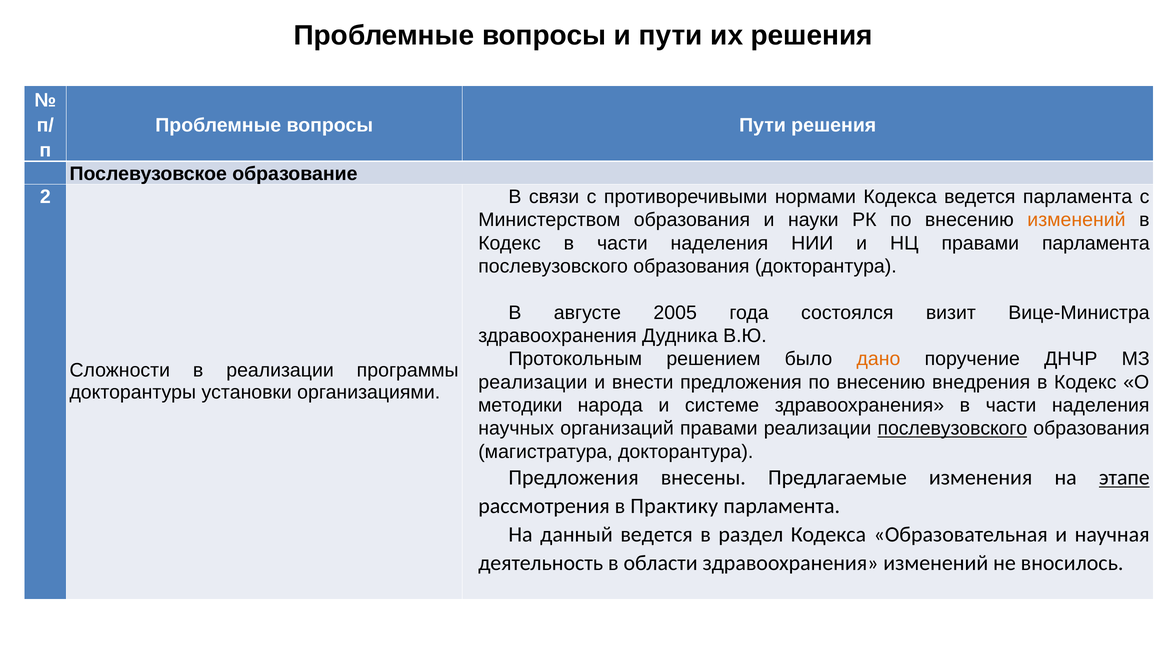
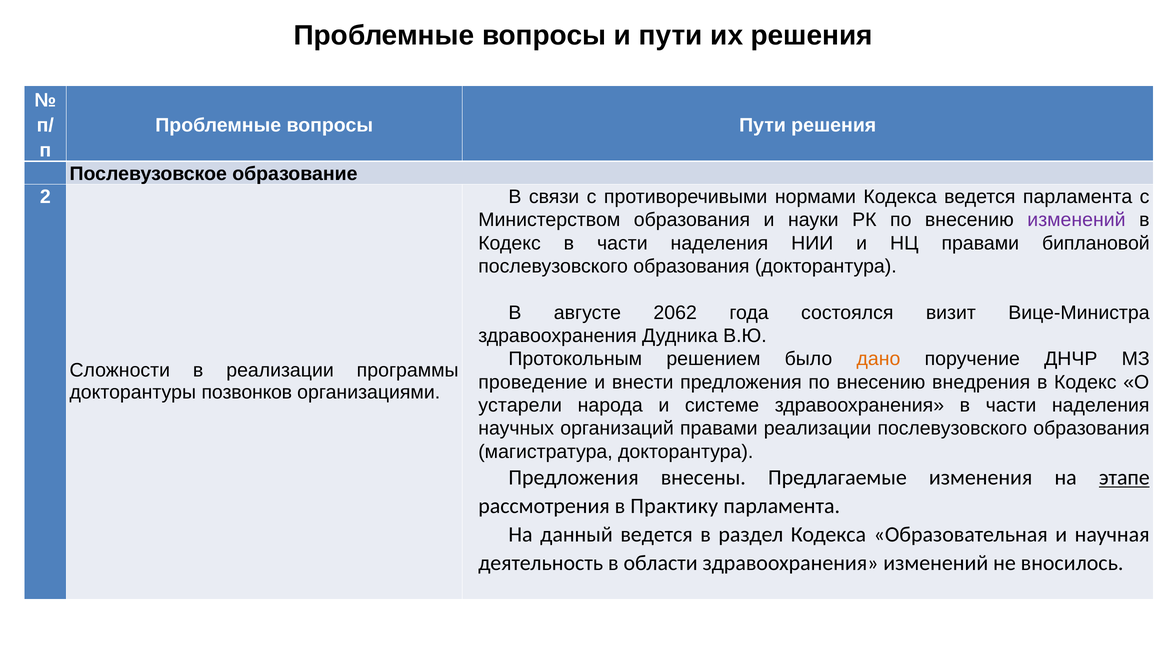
изменений at (1076, 220) colour: orange -> purple
правами парламента: парламента -> биплановой
2005: 2005 -> 2062
реализации at (533, 382): реализации -> проведение
установки: установки -> позвонков
методики: методики -> устарели
послевузовского at (952, 428) underline: present -> none
